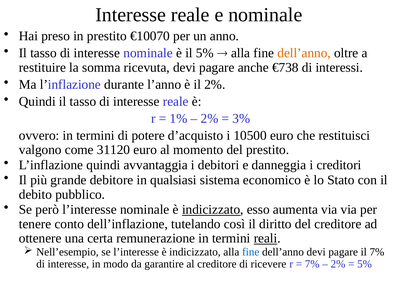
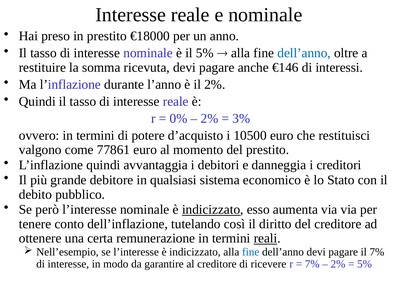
€10070: €10070 -> €18000
dell’anno at (304, 53) colour: orange -> blue
€738: €738 -> €146
1%: 1% -> 0%
31120: 31120 -> 77861
